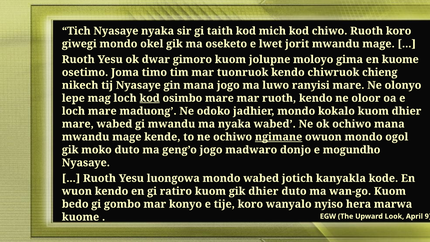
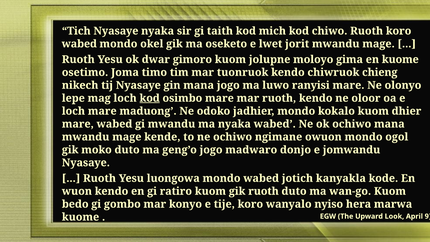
giwegi at (79, 44): giwegi -> wabed
ngimane underline: present -> none
mogundho: mogundho -> jomwandu
gik dhier: dhier -> ruoth
